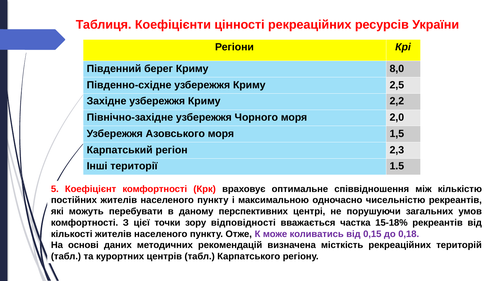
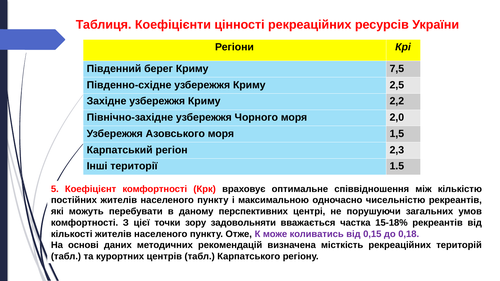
8,0: 8,0 -> 7,5
відповідності: відповідності -> задовольняти
